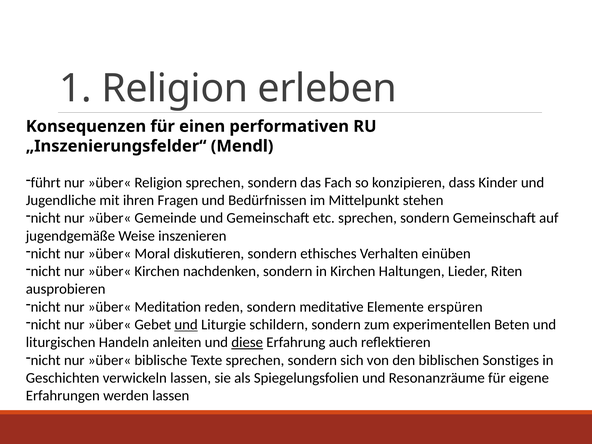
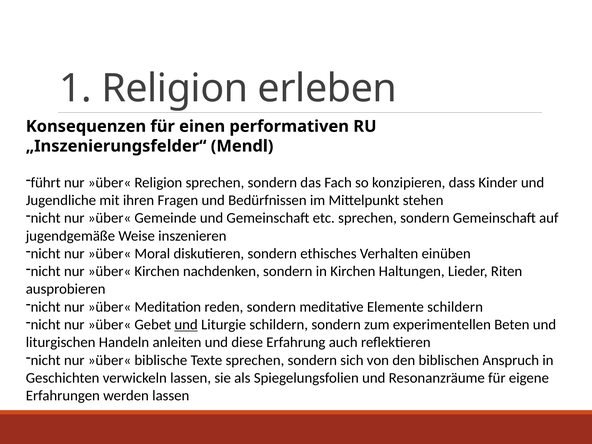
Elemente erspüren: erspüren -> schildern
diese underline: present -> none
Sonstiges: Sonstiges -> Anspruch
